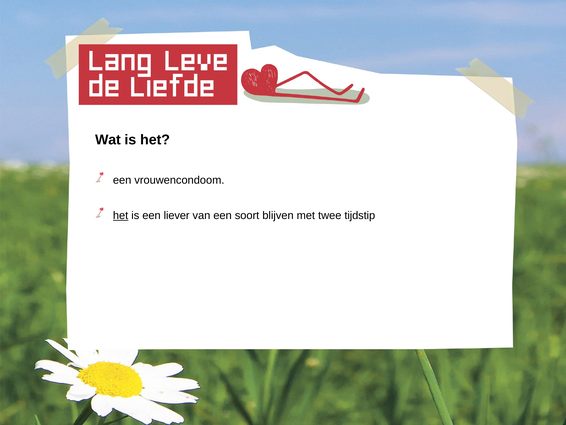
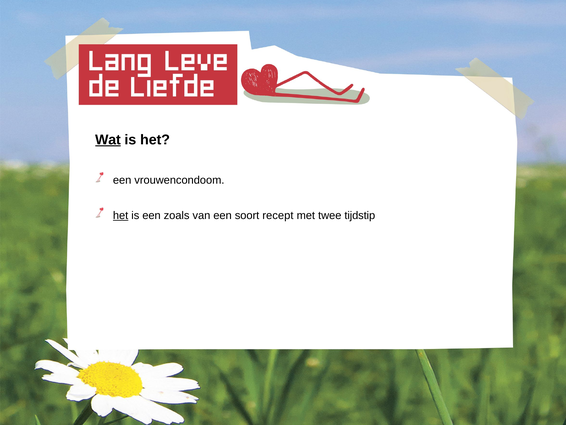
Wat underline: none -> present
liever: liever -> zoals
blijven: blijven -> recept
